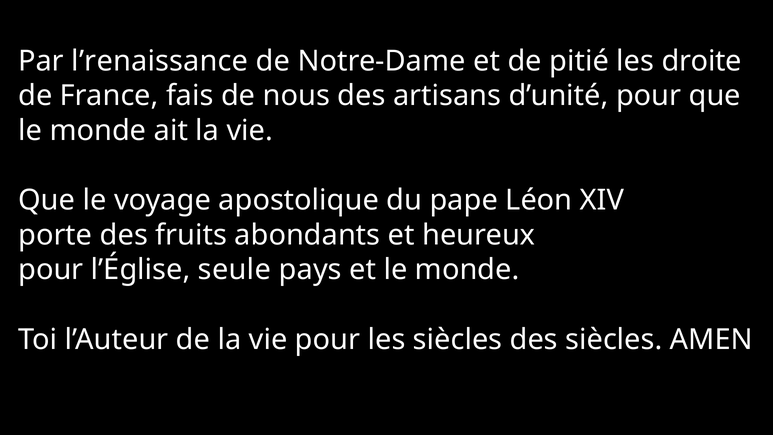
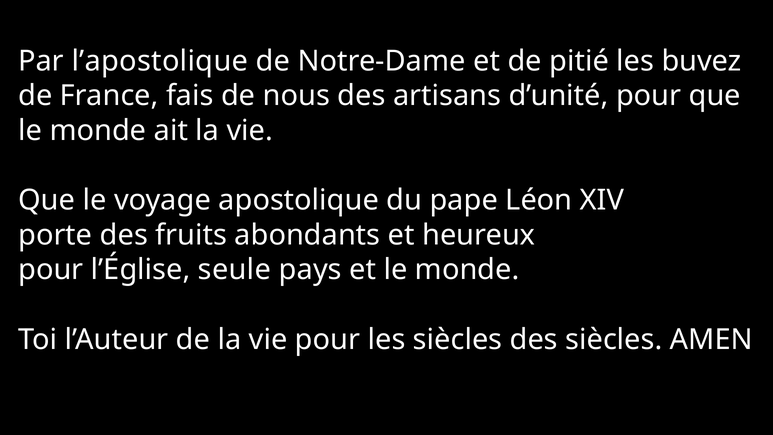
l’renaissance: l’renaissance -> l’apostolique
droite: droite -> buvez
